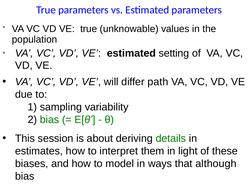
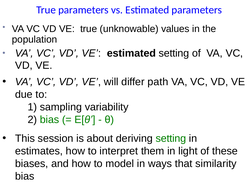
deriving details: details -> setting
although: although -> similarity
